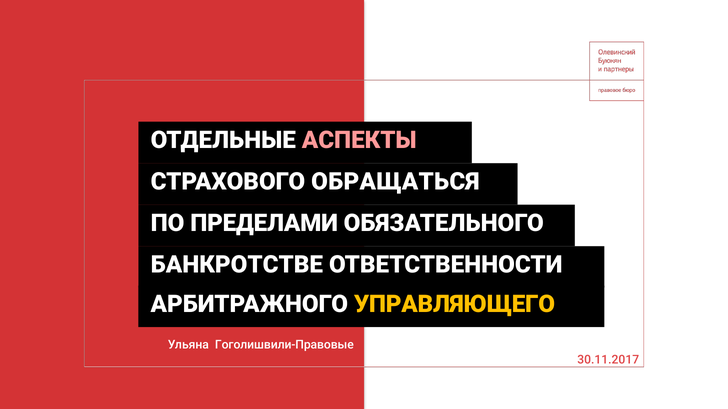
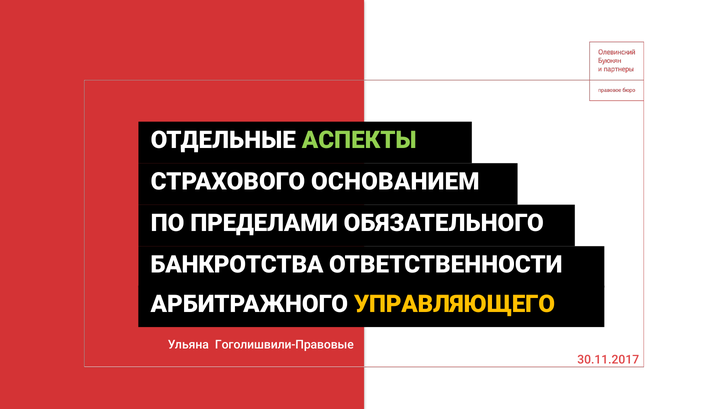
АСПЕКТЫ colour: pink -> light green
ОБРАЩАТЬСЯ: ОБРАЩАТЬСЯ -> ОСНОВАНИЕМ
БАНКРОТСТВЕ: БАНКРОТСТВЕ -> БАНКРОТСТВА
